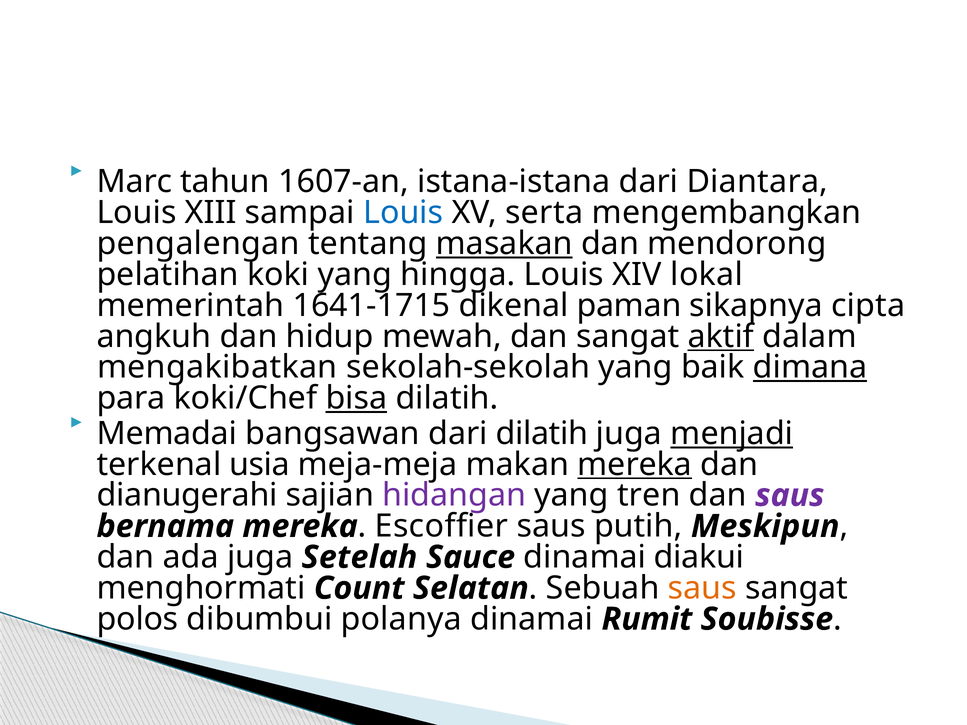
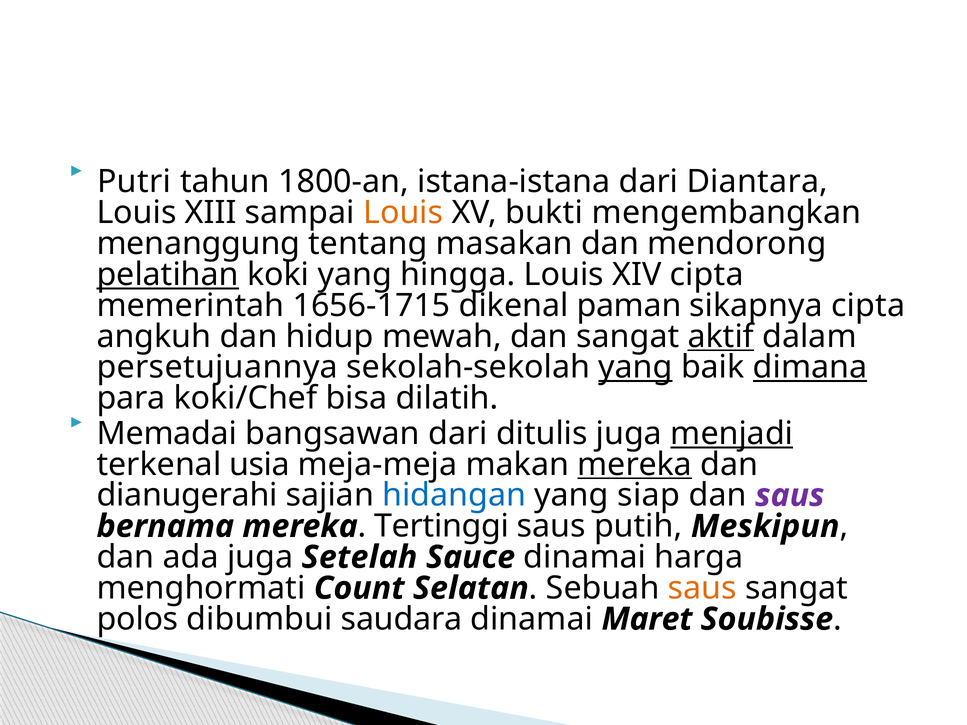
Marc: Marc -> Putri
1607-an: 1607-an -> 1800-an
Louis at (403, 213) colour: blue -> orange
serta: serta -> bukti
pengalengan: pengalengan -> menanggung
masakan underline: present -> none
pelatihan underline: none -> present
XIV lokal: lokal -> cipta
1641-1715: 1641-1715 -> 1656-1715
mengakibatkan: mengakibatkan -> persetujuannya
yang at (636, 367) underline: none -> present
bisa underline: present -> none
dari dilatih: dilatih -> ditulis
hidangan colour: purple -> blue
tren: tren -> siap
Escoffier: Escoffier -> Tertinggi
diakui: diakui -> harga
polanya: polanya -> saudara
Rumit: Rumit -> Maret
